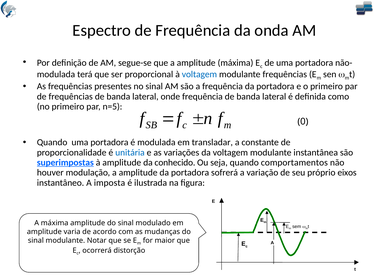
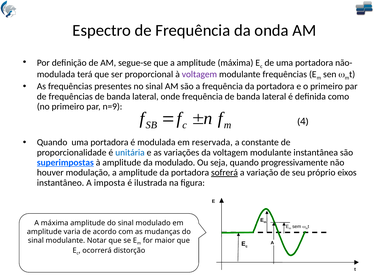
voltagem at (199, 74) colour: blue -> purple
n=5: n=5 -> n=9
0: 0 -> 4
transladar: transladar -> reservada
da conhecido: conhecido -> modulado
comportamentos: comportamentos -> progressivamente
sofrerá underline: none -> present
